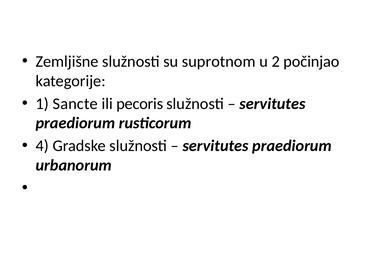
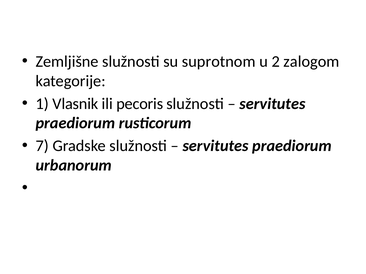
počinjao: počinjao -> zalogom
Sancte: Sancte -> Vlasnik
4: 4 -> 7
